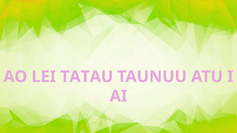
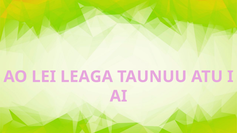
TATAU: TATAU -> LEAGA
